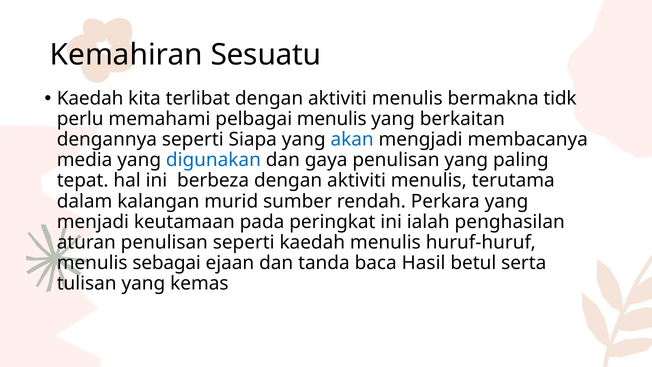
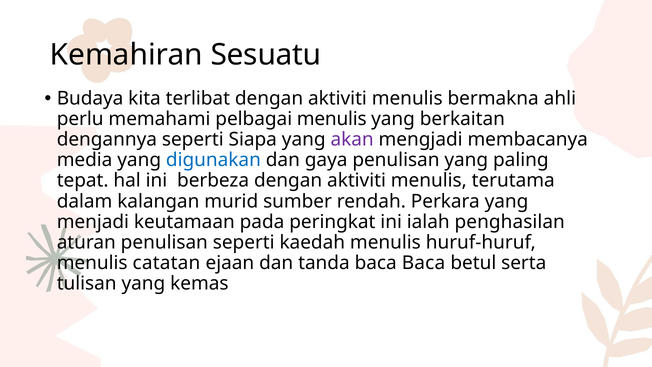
Kaedah at (90, 99): Kaedah -> Budaya
tidk: tidk -> ahli
akan colour: blue -> purple
sebagai: sebagai -> catatan
baca Hasil: Hasil -> Baca
